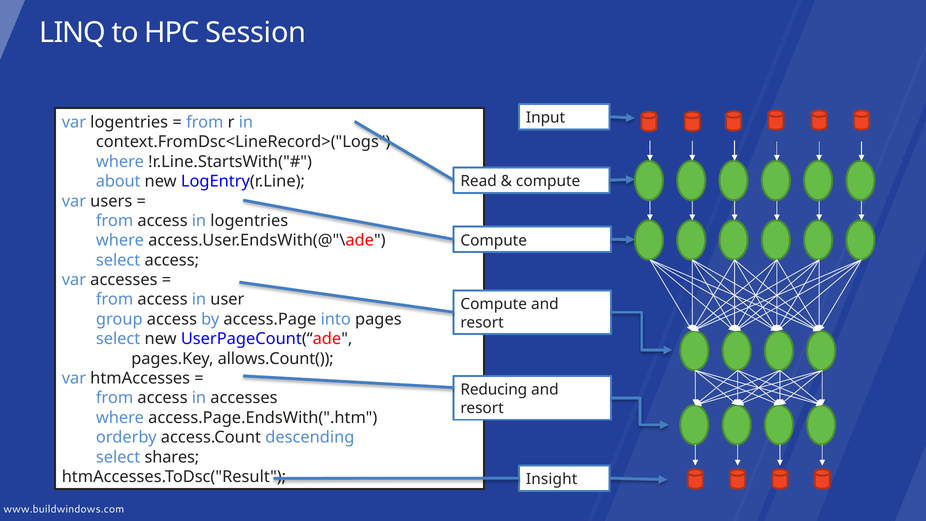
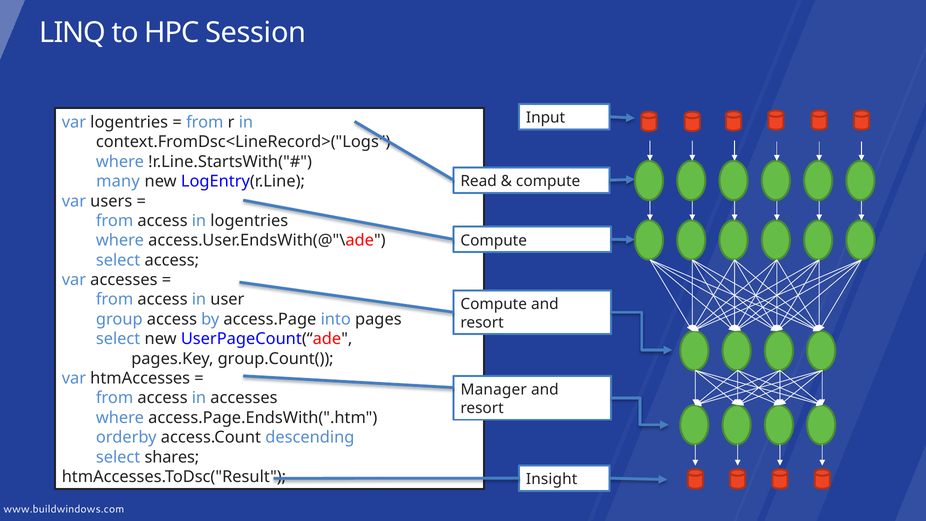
about: about -> many
allows.Count(: allows.Count( -> group.Count(
Reducing: Reducing -> Manager
